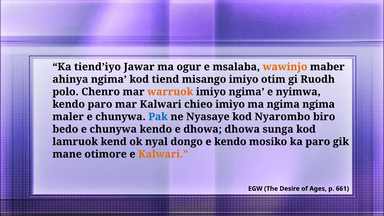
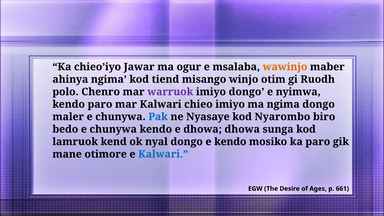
tiend’iyo: tiend’iyo -> chieo’iyo
misango imiyo: imiyo -> winjo
warruok colour: orange -> purple
imiyo ngima: ngima -> dongo
ngima ngima: ngima -> dongo
Kalwari at (163, 154) colour: orange -> blue
